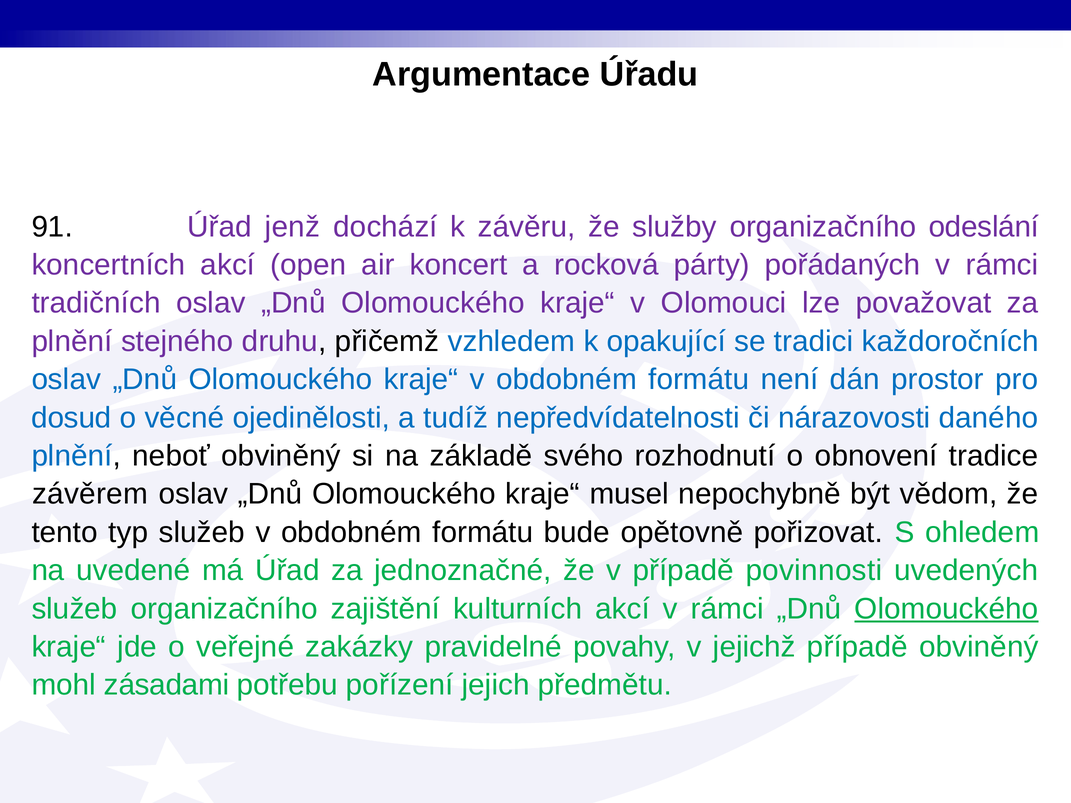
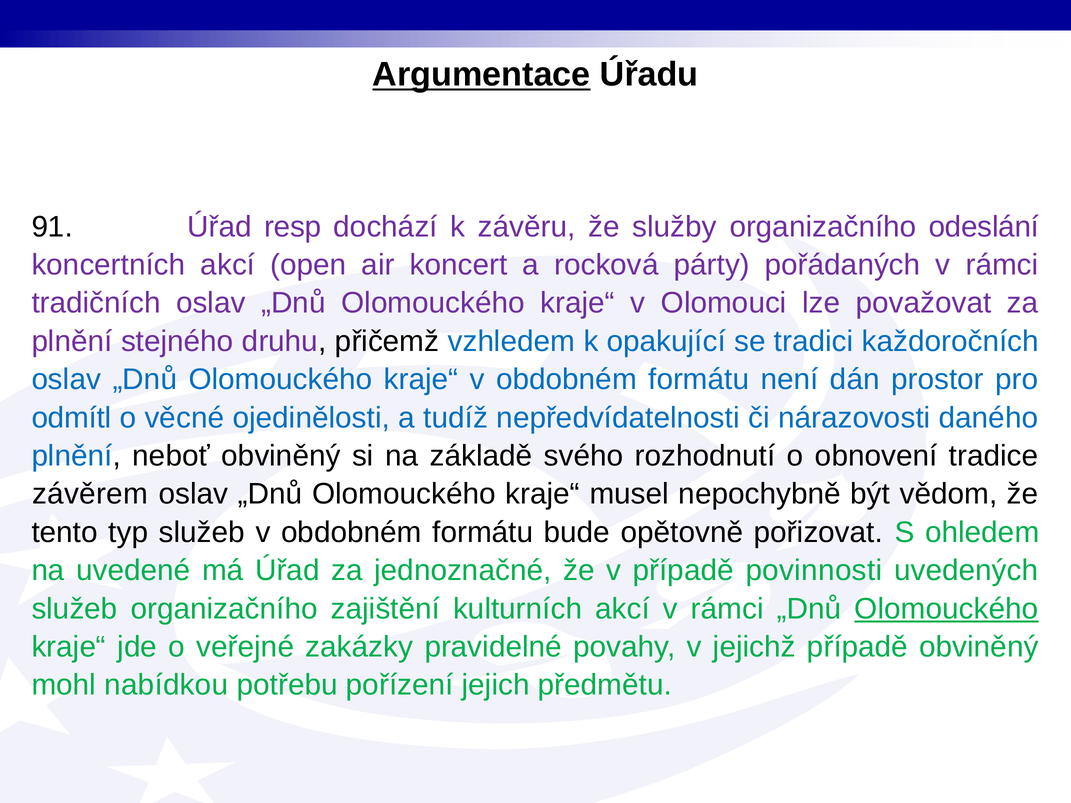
Argumentace underline: none -> present
jenž: jenž -> resp
dosud: dosud -> odmítl
zásadami: zásadami -> nabídkou
